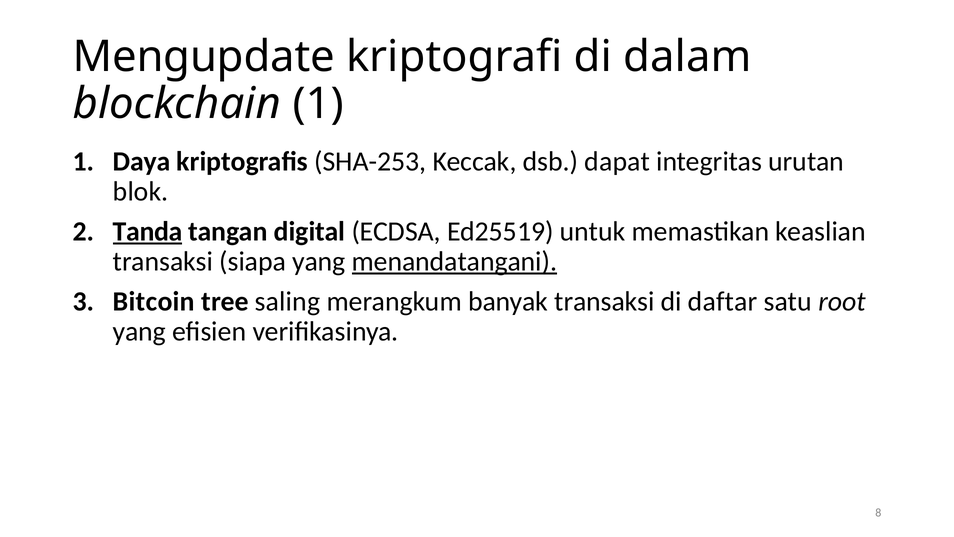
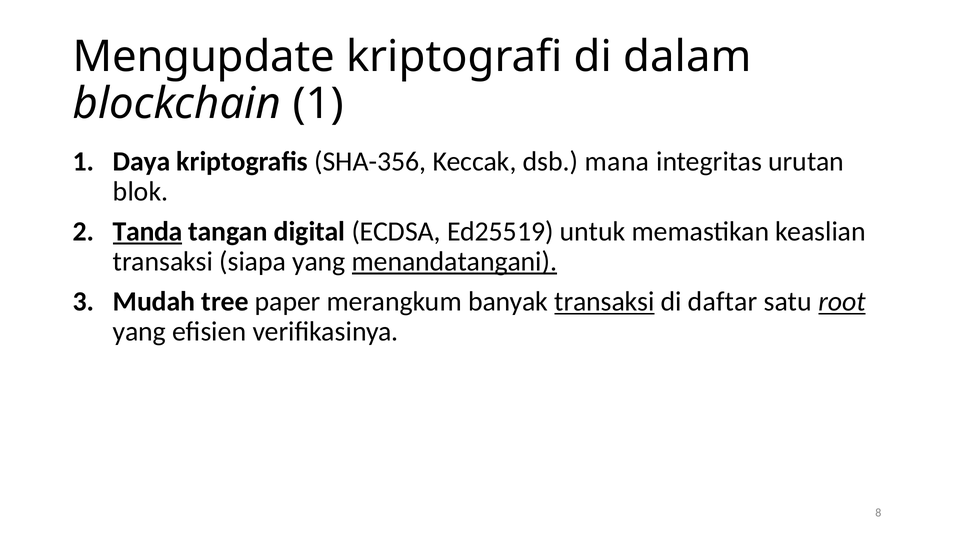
SHA-253: SHA-253 -> SHA-356
dapat: dapat -> mana
Bitcoin: Bitcoin -> Mudah
saling: saling -> paper
transaksi at (604, 301) underline: none -> present
root underline: none -> present
